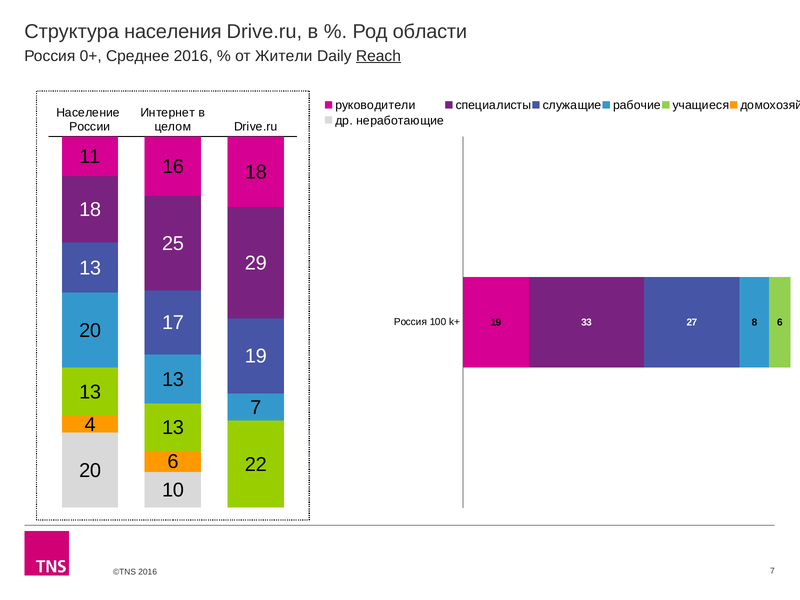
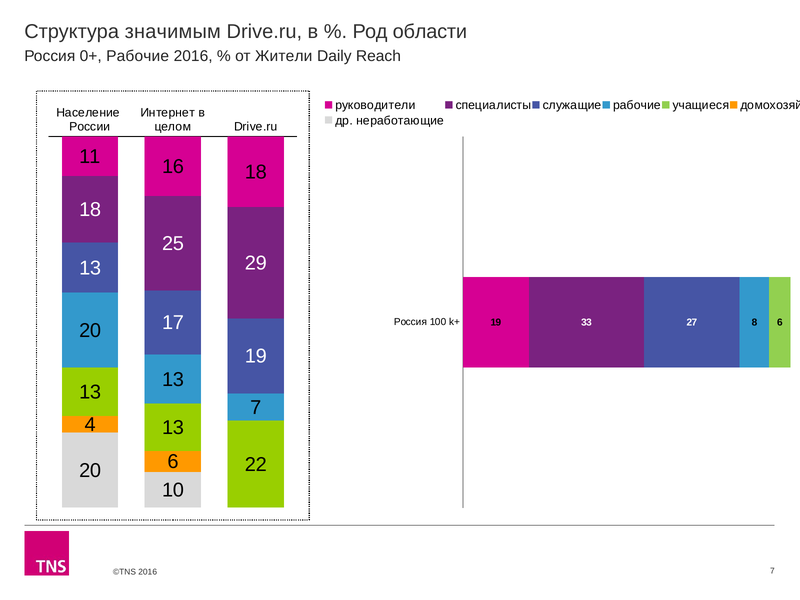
населения: населения -> значимым
0+ Среднее: Среднее -> Рабочие
Reach underline: present -> none
